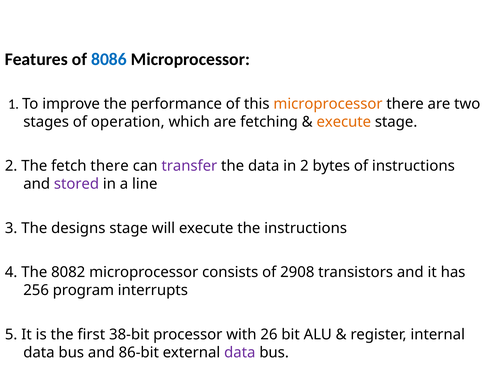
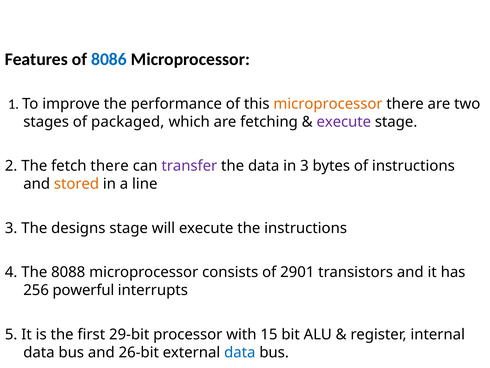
operation: operation -> packaged
execute at (344, 122) colour: orange -> purple
in 2: 2 -> 3
stored colour: purple -> orange
8082: 8082 -> 8088
2908: 2908 -> 2901
program: program -> powerful
38-bit: 38-bit -> 29-bit
26: 26 -> 15
86-bit: 86-bit -> 26-bit
data at (240, 352) colour: purple -> blue
